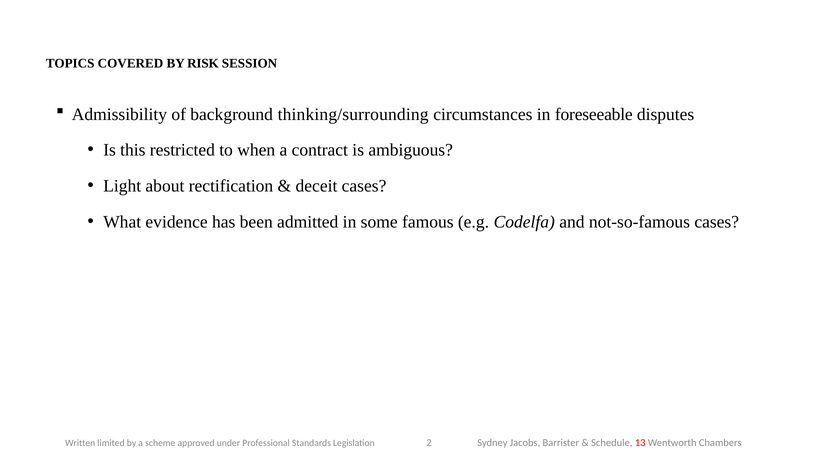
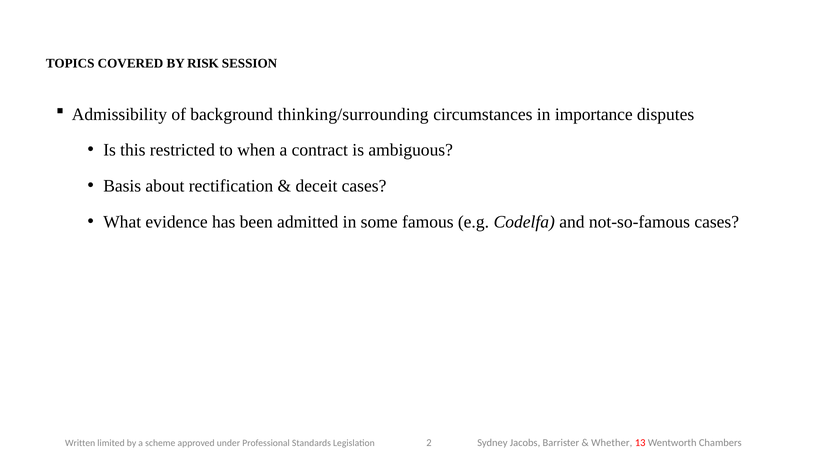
foreseeable: foreseeable -> importance
Light: Light -> Basis
Schedule: Schedule -> Whether
